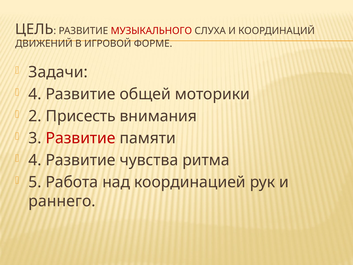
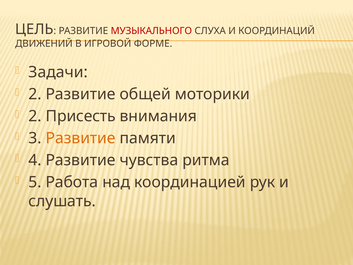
4 at (35, 94): 4 -> 2
Развитие at (81, 138) colour: red -> orange
раннего: раннего -> слушать
